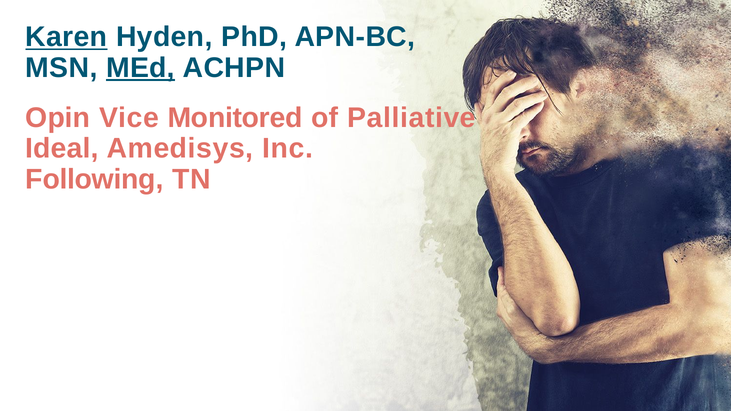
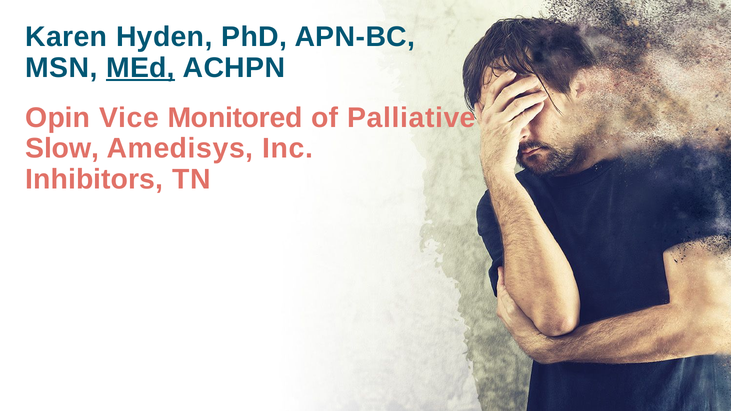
Karen underline: present -> none
Ideal: Ideal -> Slow
Following: Following -> Inhibitors
